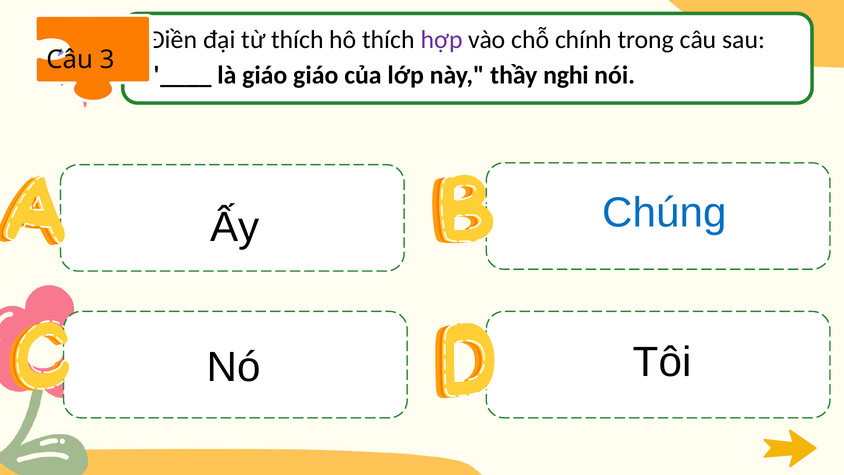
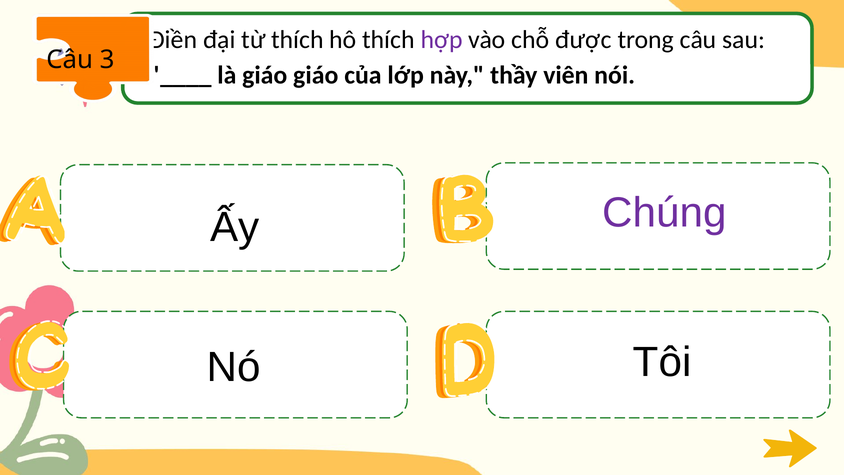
chính: chính -> được
nghi: nghi -> viên
Chúng colour: blue -> purple
